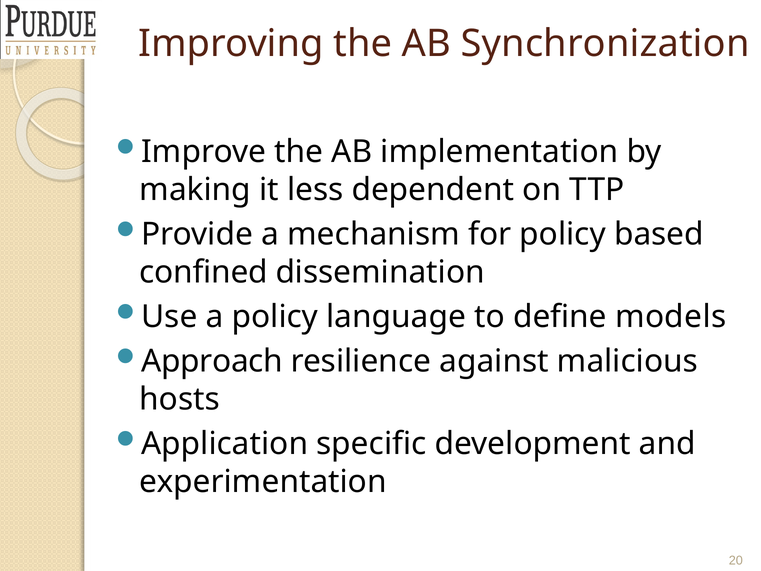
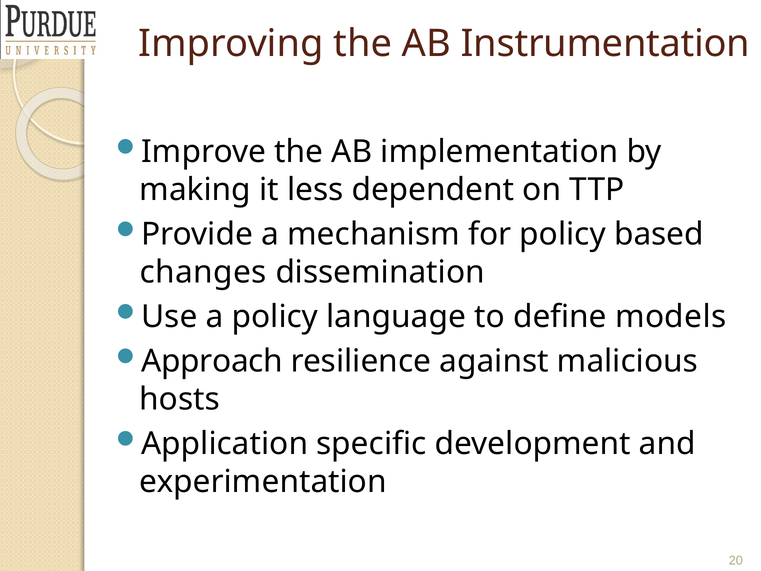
Synchronization: Synchronization -> Instrumentation
confined: confined -> changes
